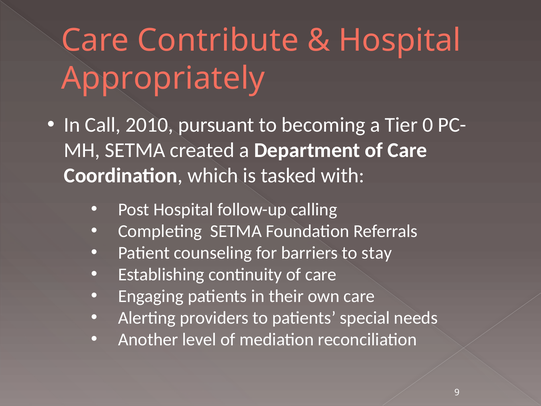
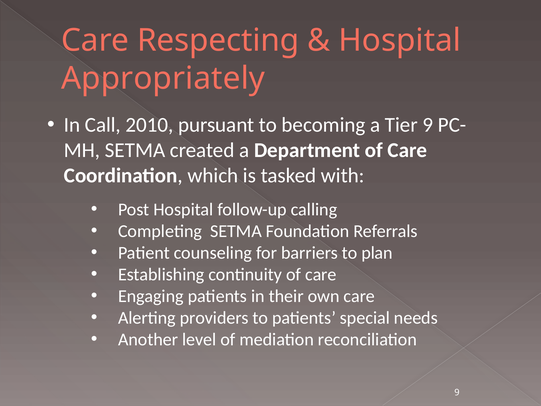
Contribute: Contribute -> Respecting
Tier 0: 0 -> 9
stay: stay -> plan
